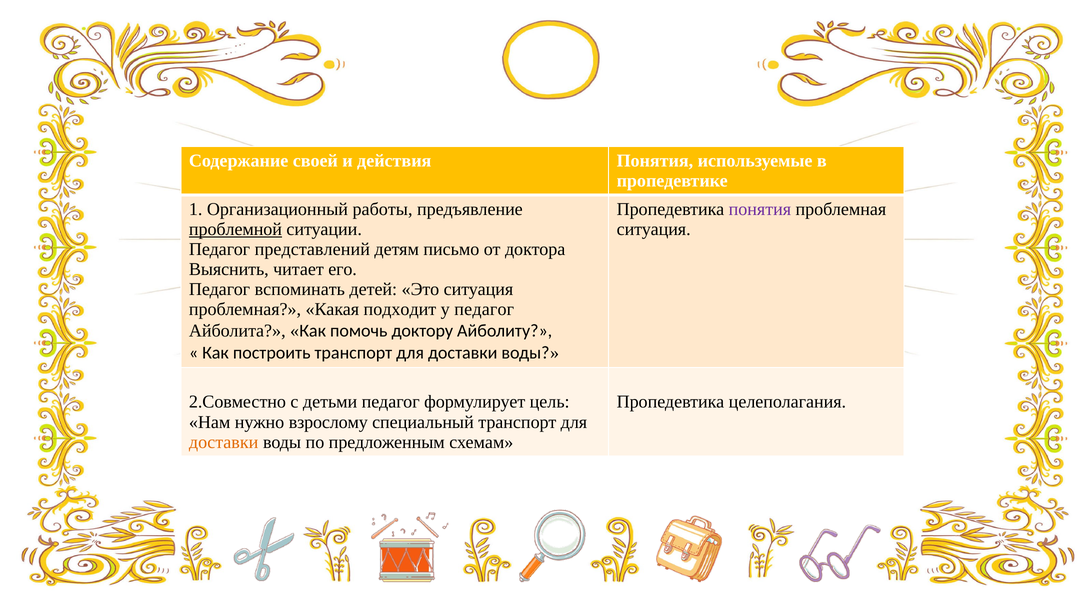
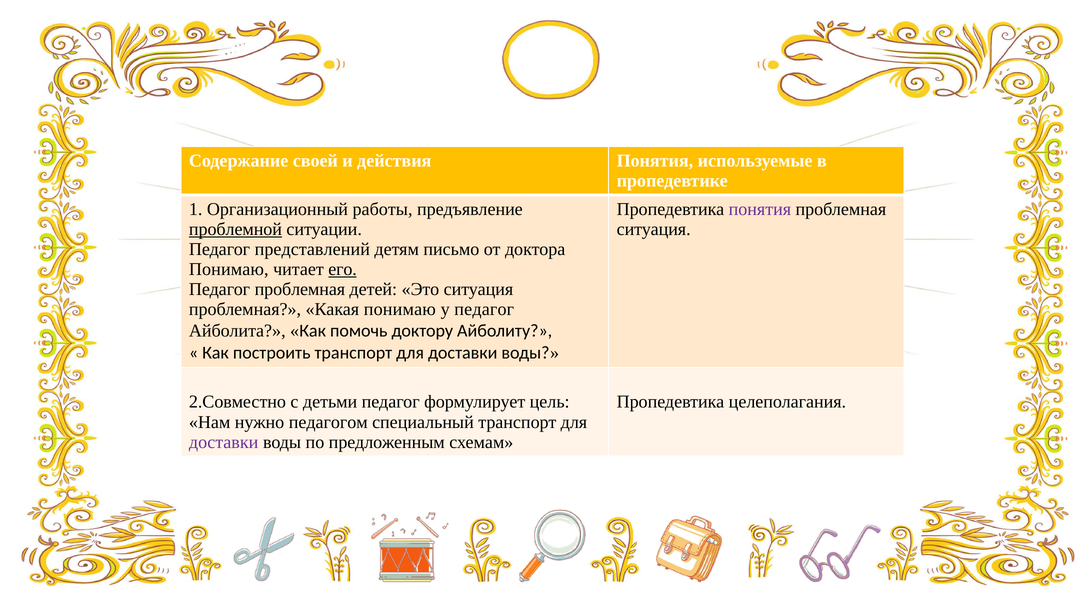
Выяснить at (229, 269): Выяснить -> Понимаю
его underline: none -> present
Педагог вспоминать: вспоминать -> проблемная
Какая подходит: подходит -> понимаю
взрослому: взрослому -> педагогом
доставки at (224, 442) colour: orange -> purple
